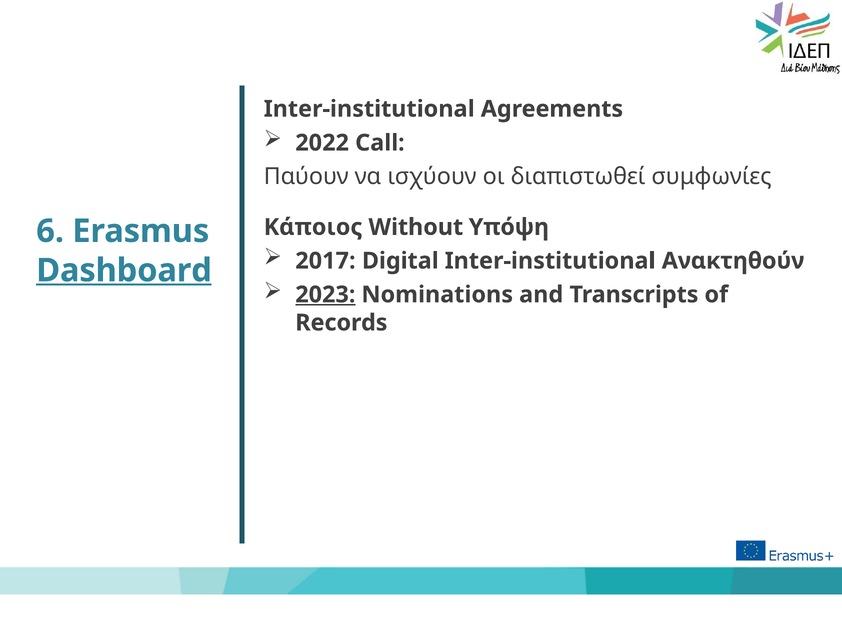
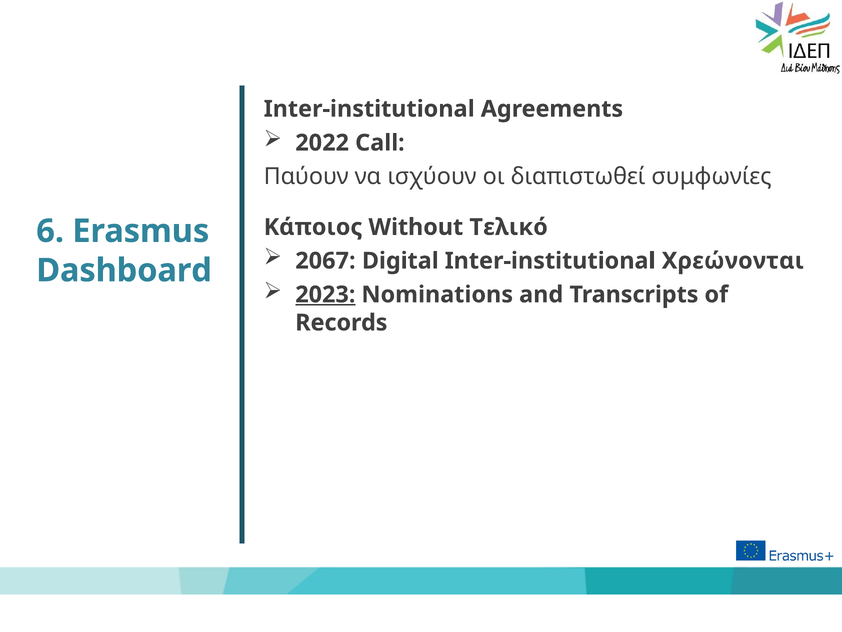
Υπόψη: Υπόψη -> Τελικό
2017: 2017 -> 2067
Ανακτηθούν: Ανακτηθούν -> Χρεώνονται
Dashboard underline: present -> none
